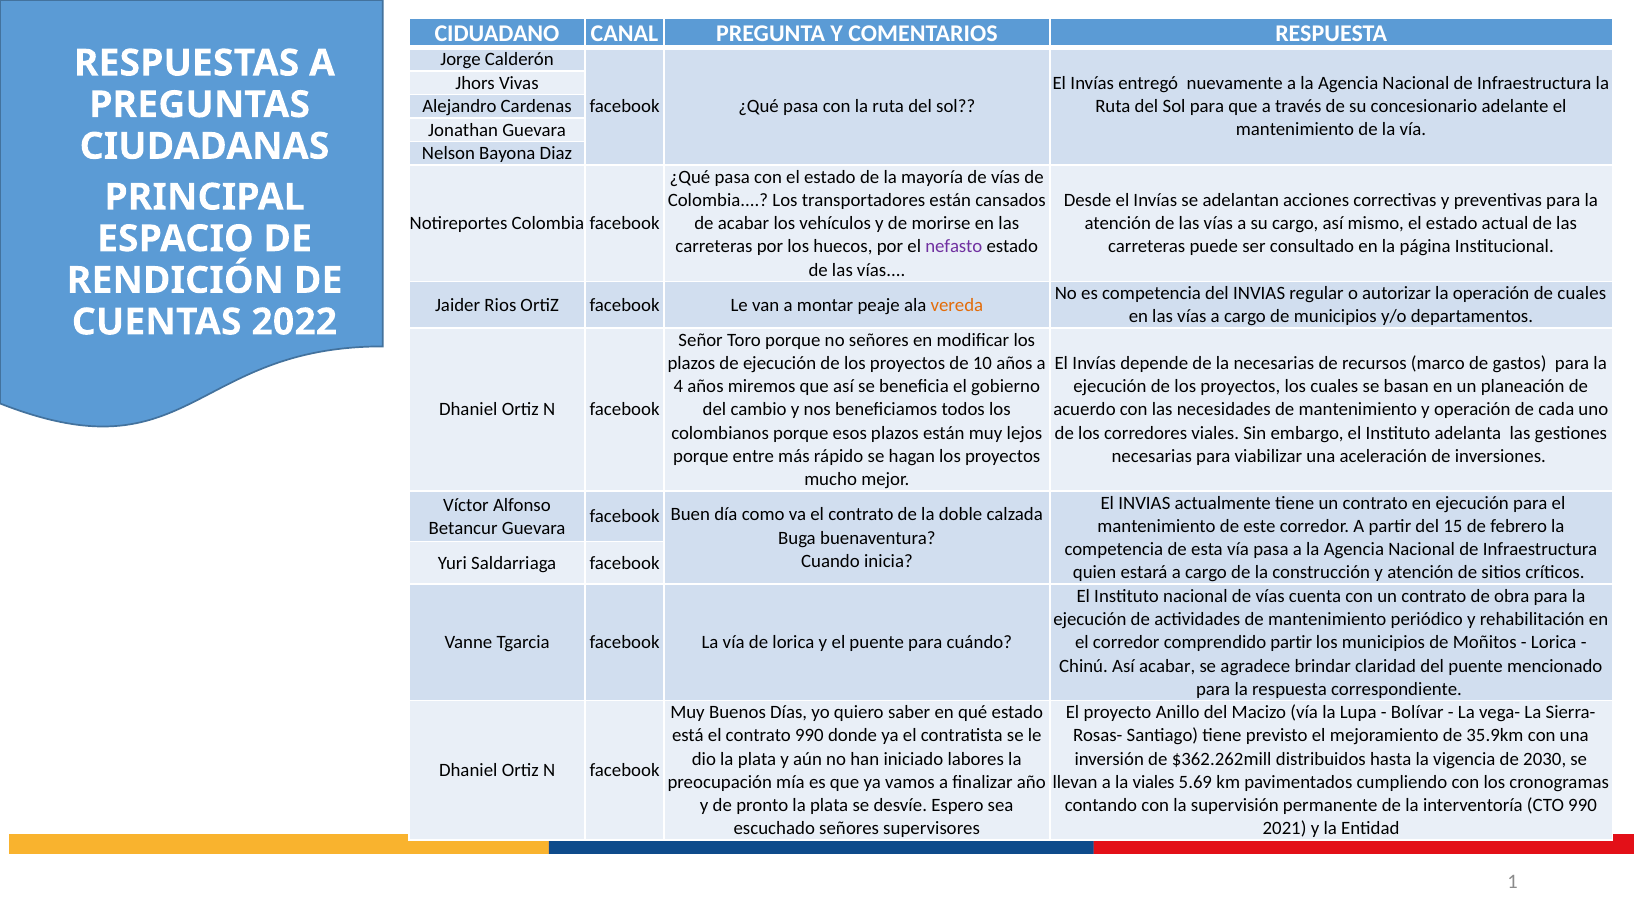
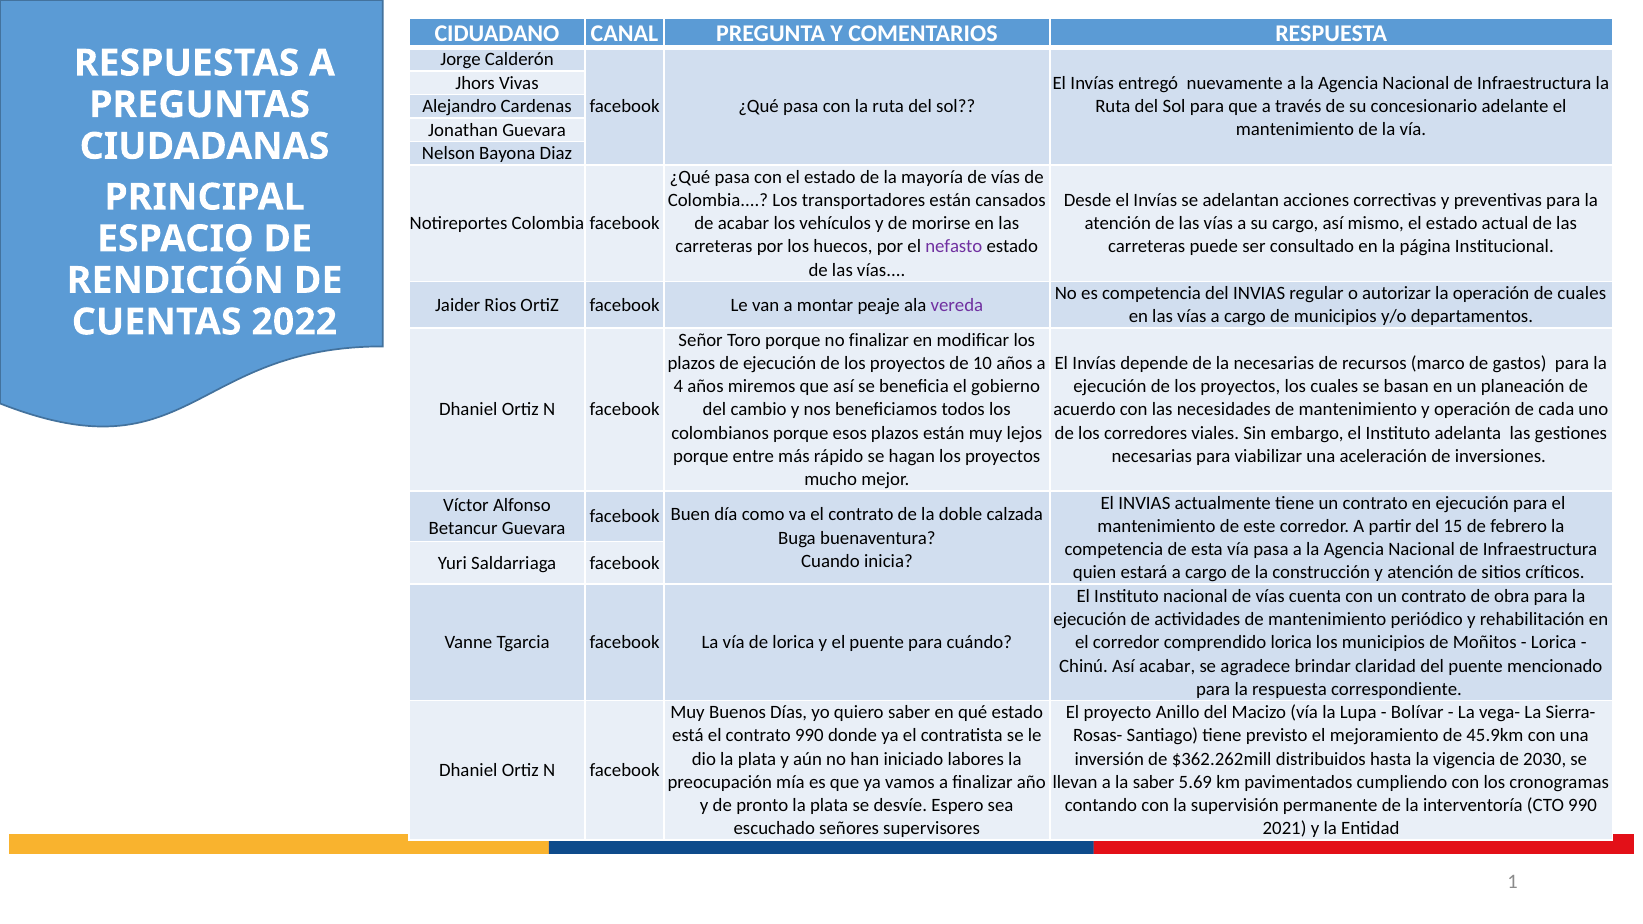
vereda colour: orange -> purple
no señores: señores -> finalizar
comprendido partir: partir -> lorica
35.9km: 35.9km -> 45.9km
la viales: viales -> saber
